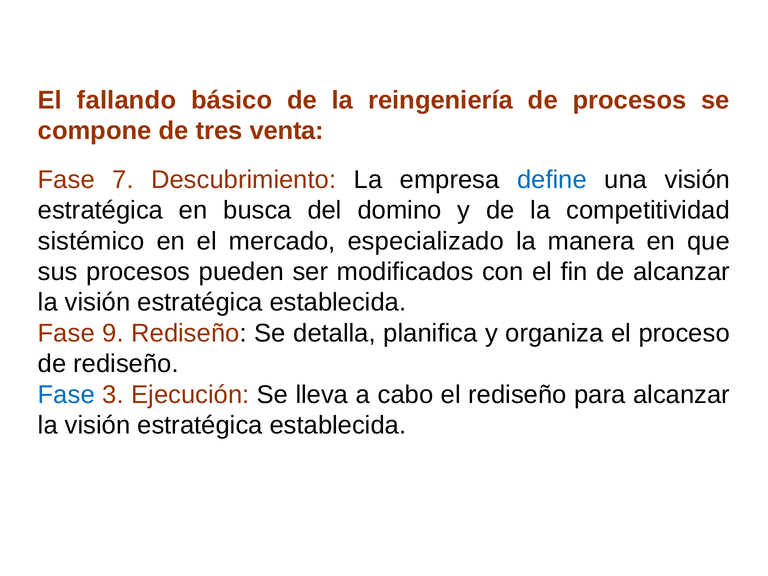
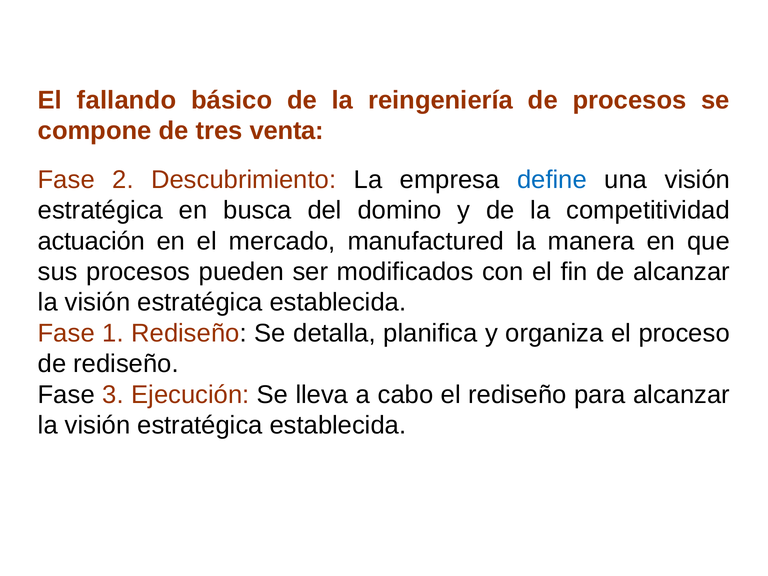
7: 7 -> 2
sistémico: sistémico -> actuación
especializado: especializado -> manufactured
9: 9 -> 1
Fase at (66, 395) colour: blue -> black
